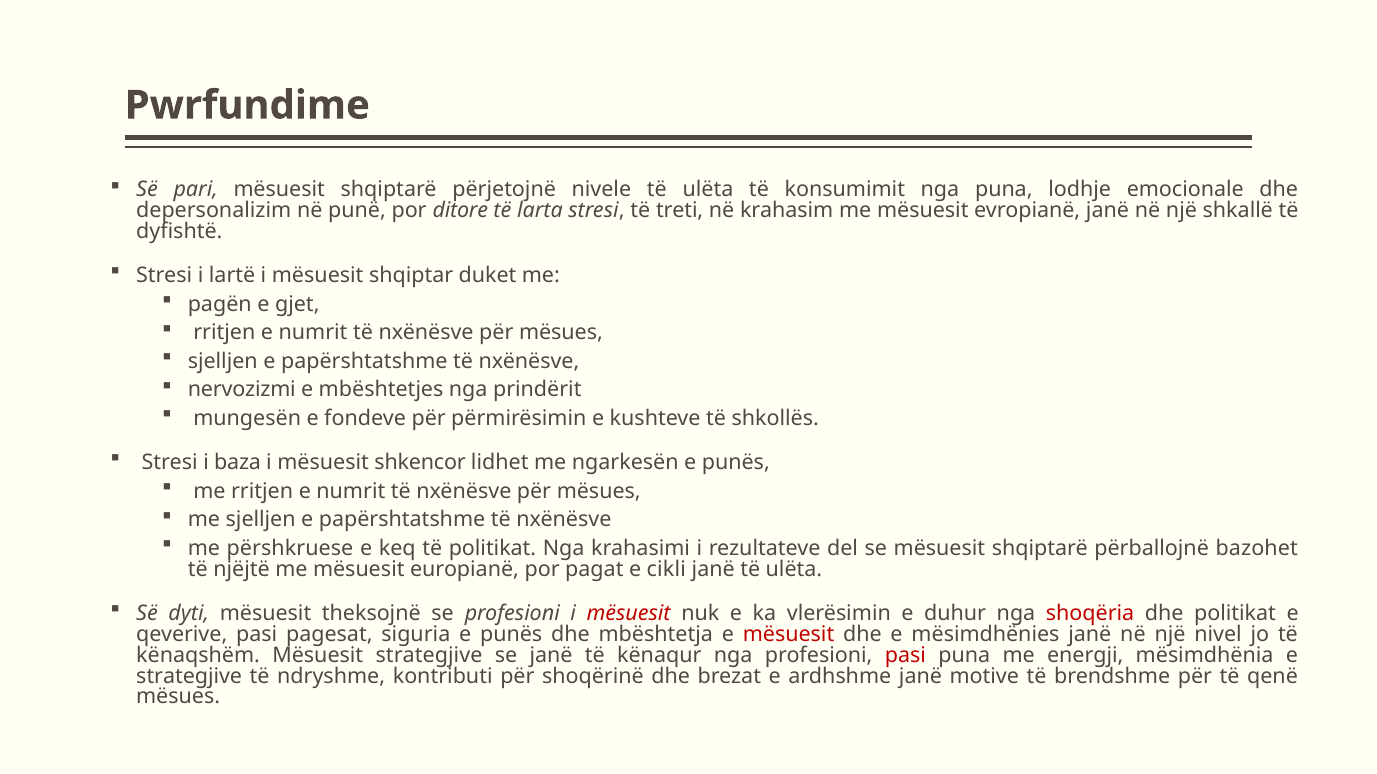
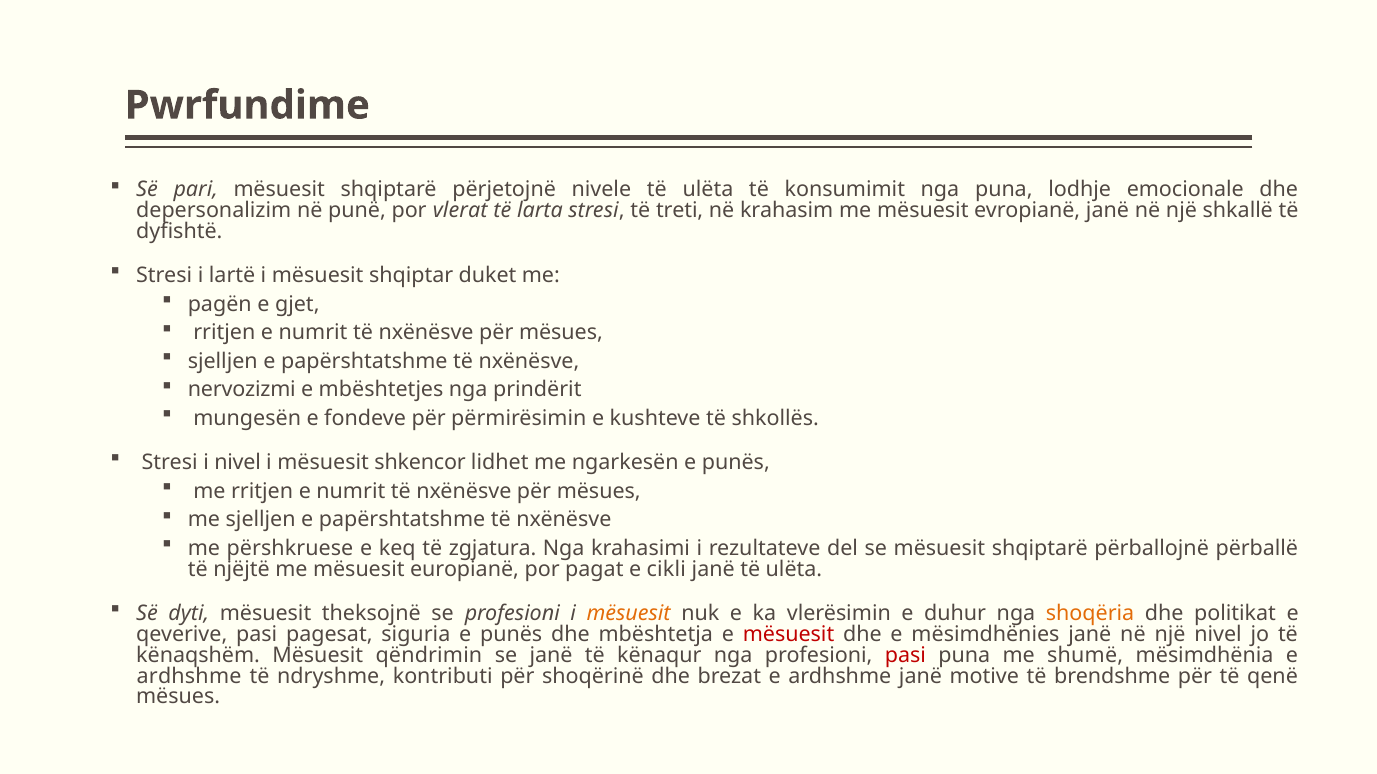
ditore: ditore -> vlerat
i baza: baza -> nivel
të politikat: politikat -> zgjatura
bazohet: bazohet -> përballë
mësuesit at (629, 614) colour: red -> orange
shoqëria colour: red -> orange
Mësuesit strategjive: strategjive -> qëndrimin
energji: energji -> shumë
strategjive at (189, 677): strategjive -> ardhshme
